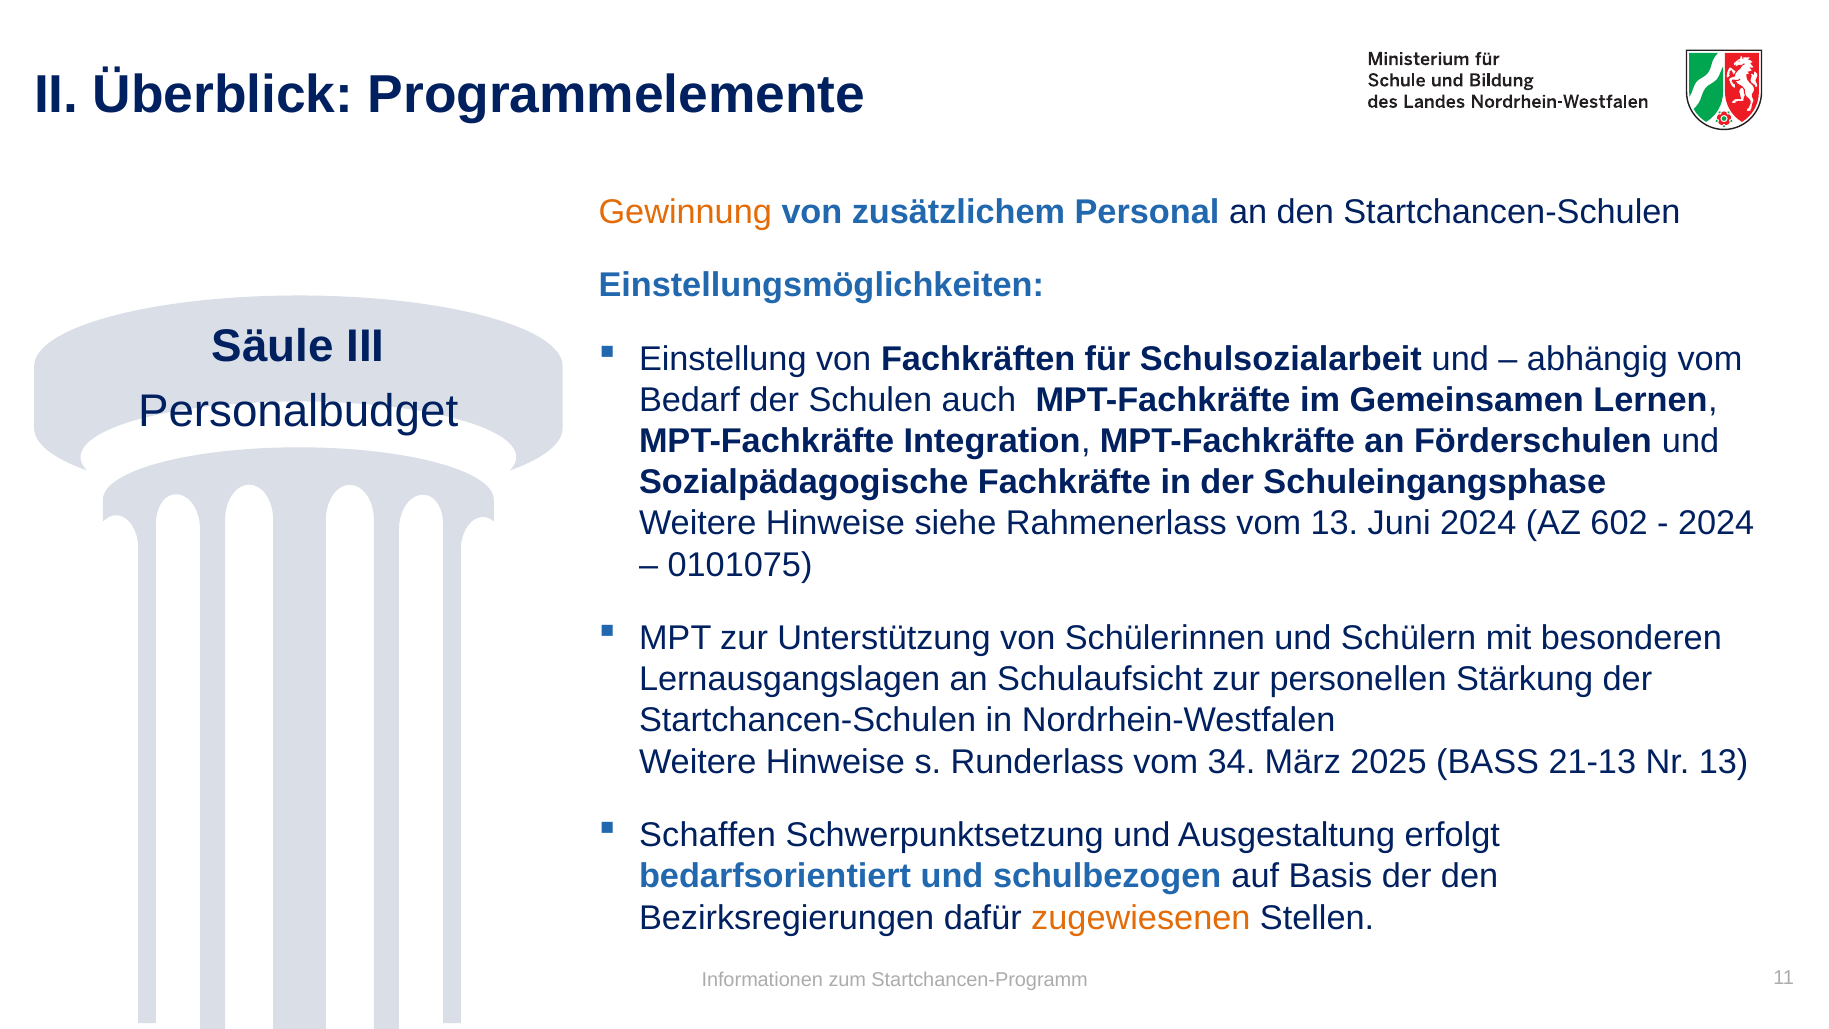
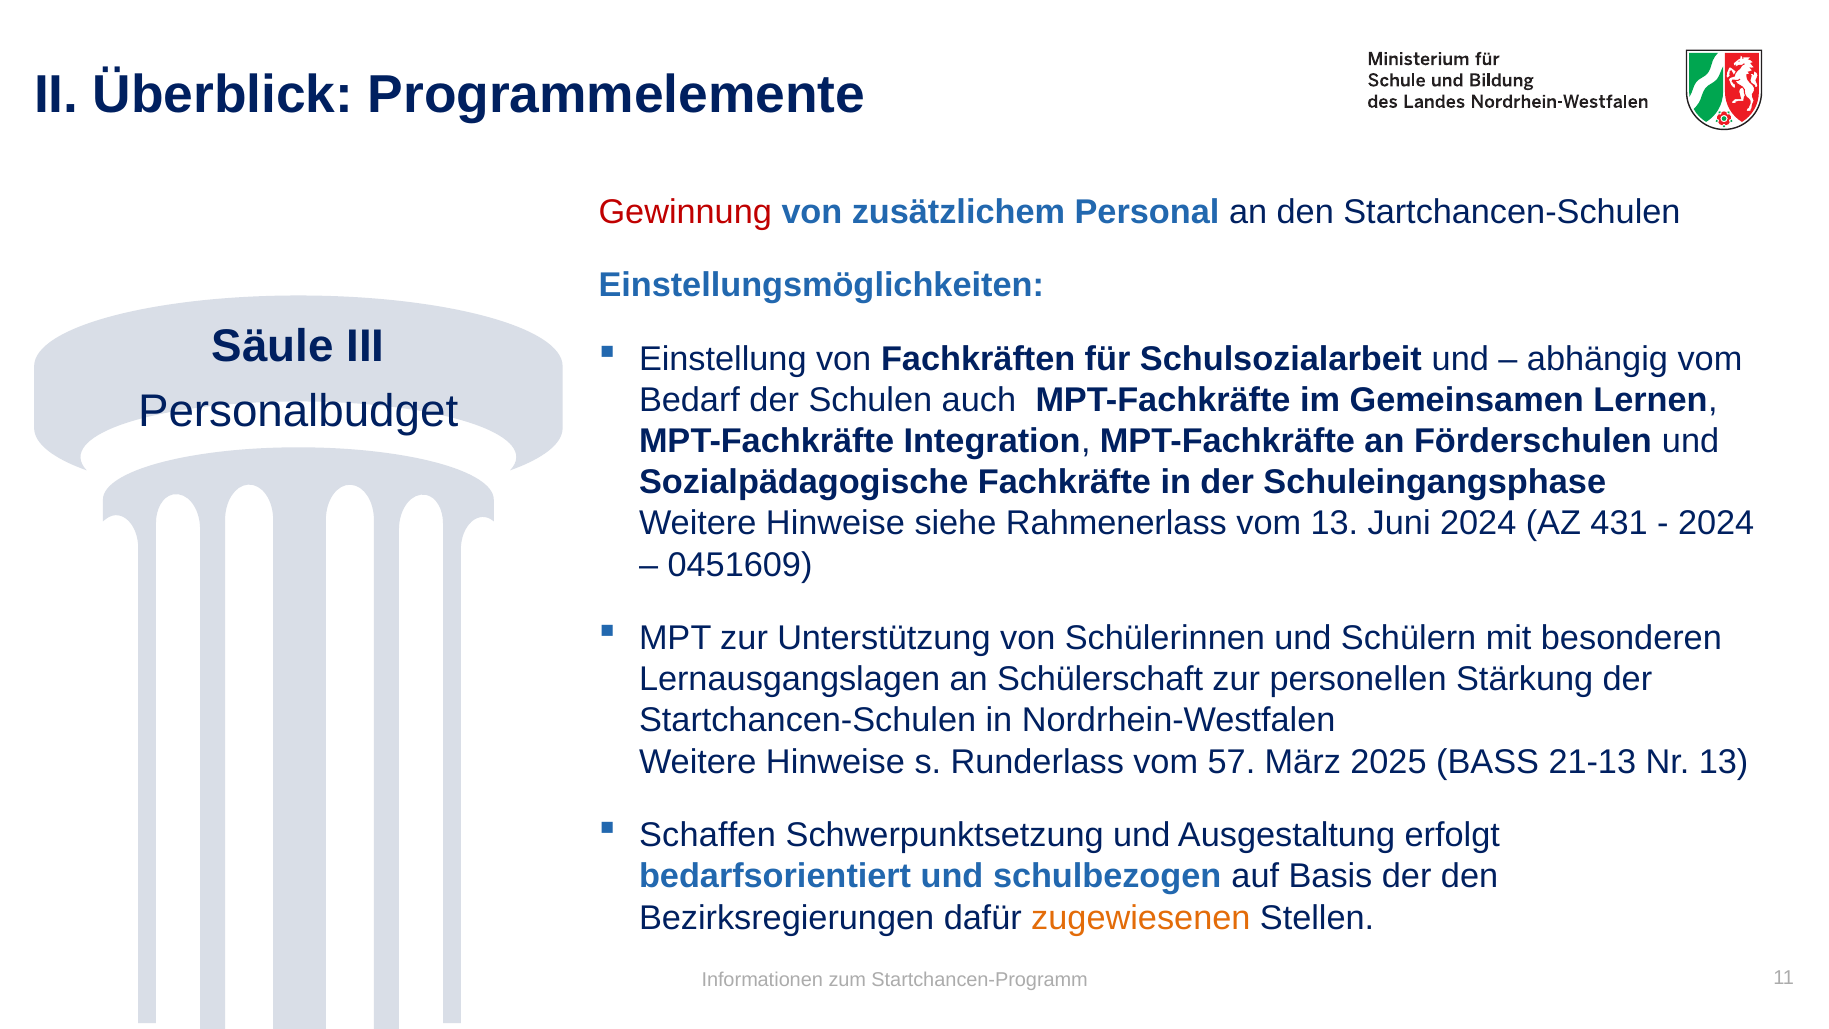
Gewinnung colour: orange -> red
602: 602 -> 431
0101075: 0101075 -> 0451609
Schulaufsicht: Schulaufsicht -> Schülerschaft
34: 34 -> 57
